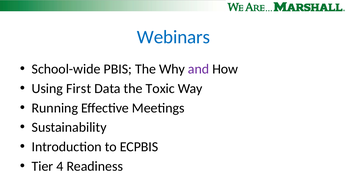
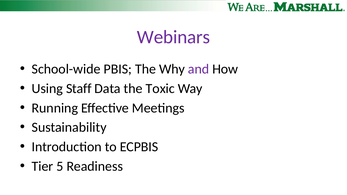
Webinars colour: blue -> purple
First: First -> Staff
4: 4 -> 5
